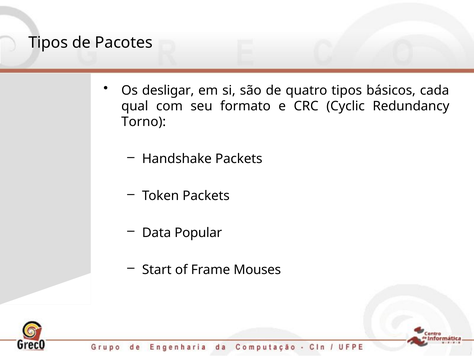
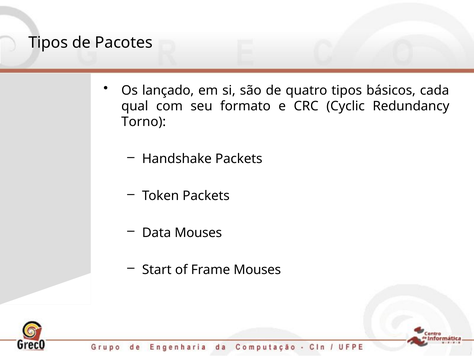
desligar: desligar -> lançado
Data Popular: Popular -> Mouses
